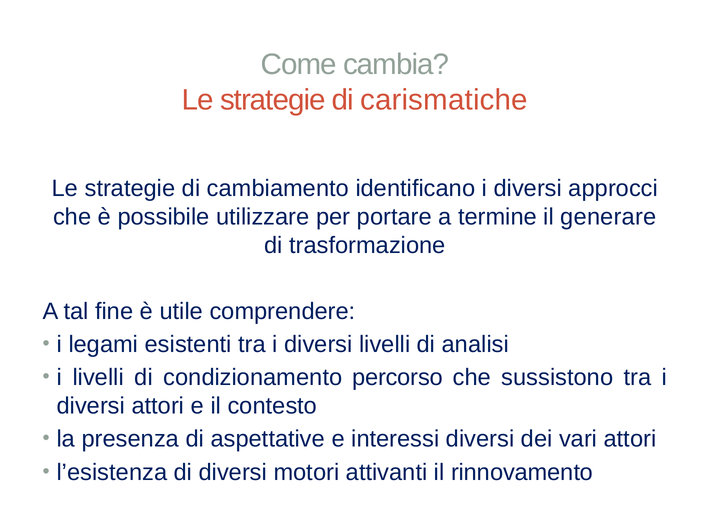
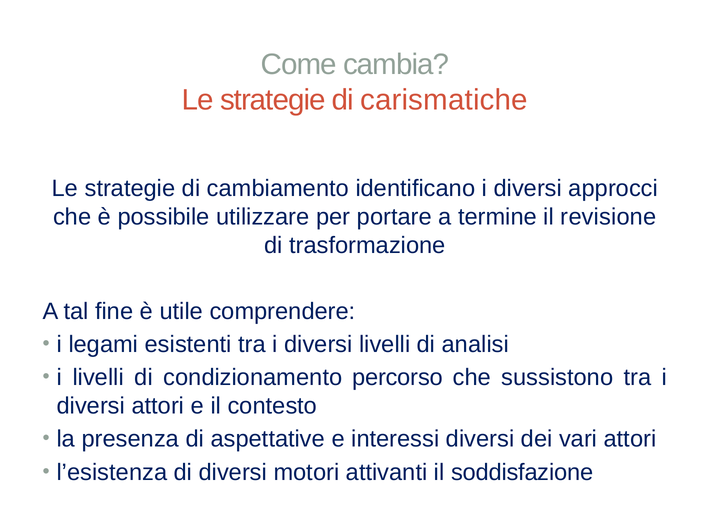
generare: generare -> revisione
rinnovamento: rinnovamento -> soddisfazione
